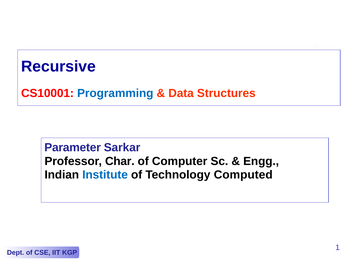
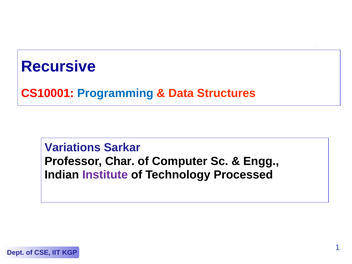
Parameter: Parameter -> Variations
Institute colour: blue -> purple
Computed: Computed -> Processed
